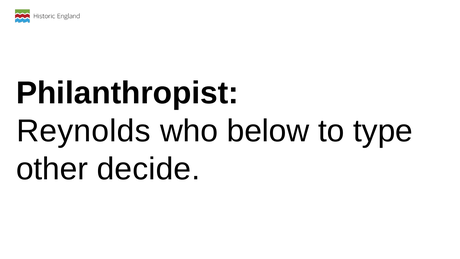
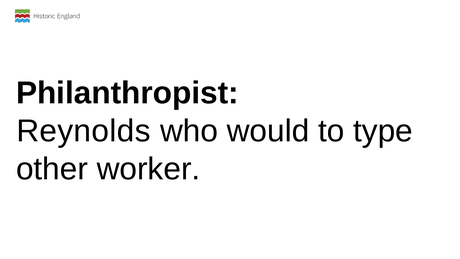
below: below -> would
decide: decide -> worker
